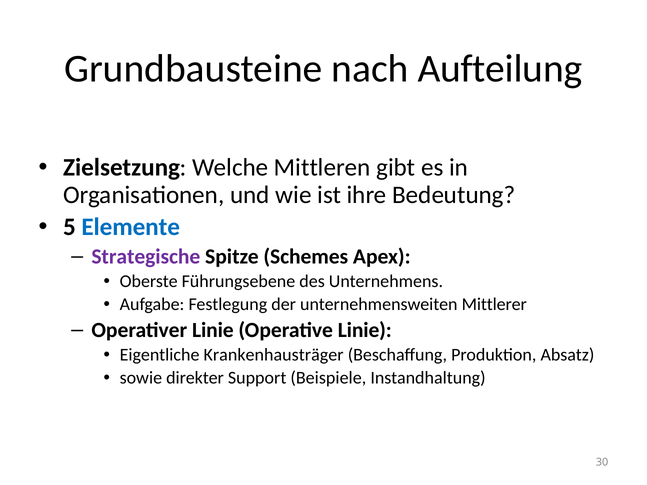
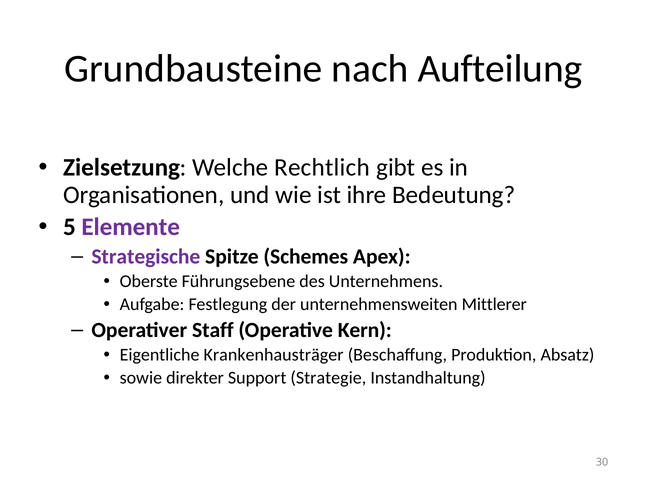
Mittleren: Mittleren -> Rechtlich
Elemente colour: blue -> purple
Operativer Linie: Linie -> Staff
Operative Linie: Linie -> Kern
Beispiele: Beispiele -> Strategie
